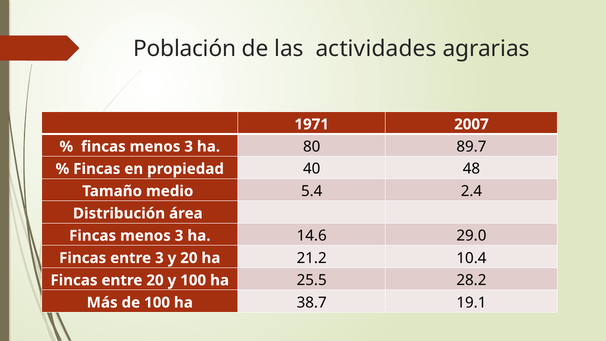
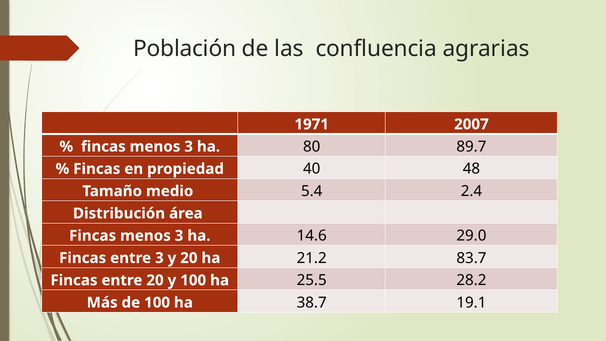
actividades: actividades -> confluencia
10.4: 10.4 -> 83.7
